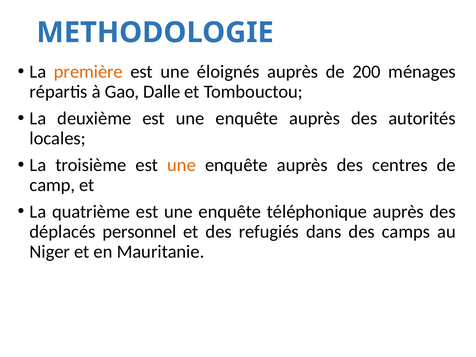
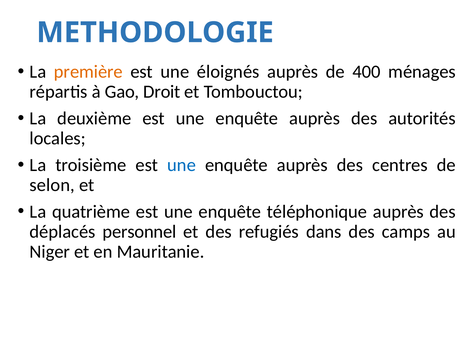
200: 200 -> 400
Dalle: Dalle -> Droit
une at (182, 165) colour: orange -> blue
camp: camp -> selon
